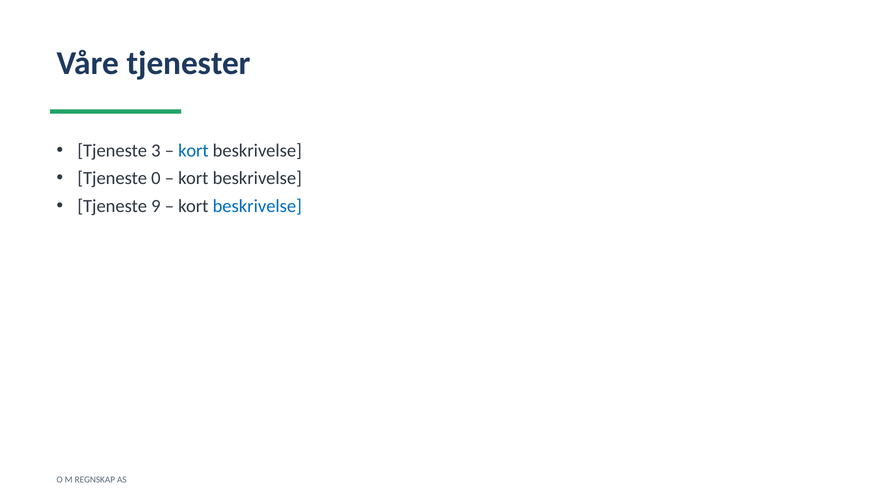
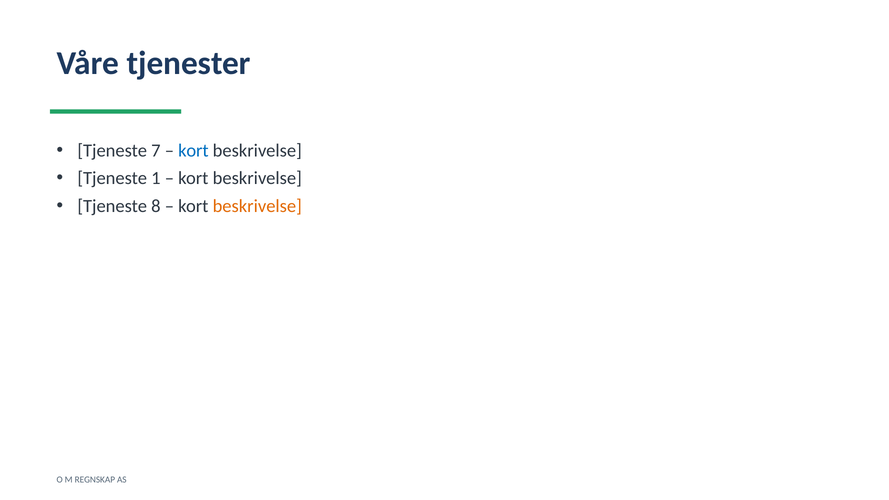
3: 3 -> 7
0: 0 -> 1
9: 9 -> 8
beskrivelse at (257, 206) colour: blue -> orange
